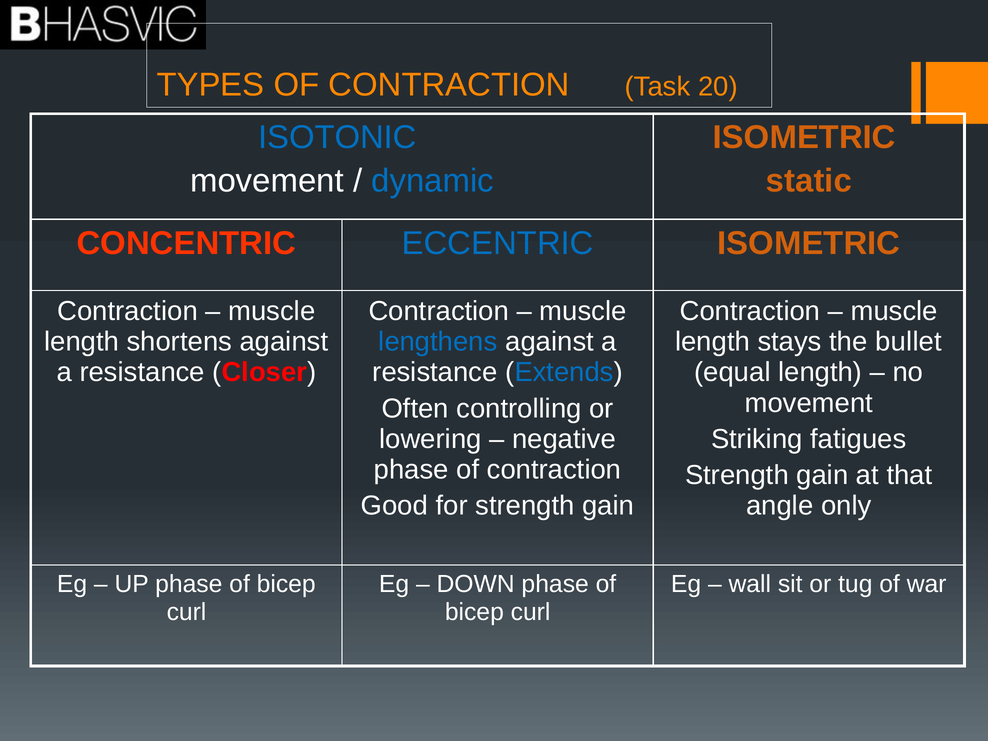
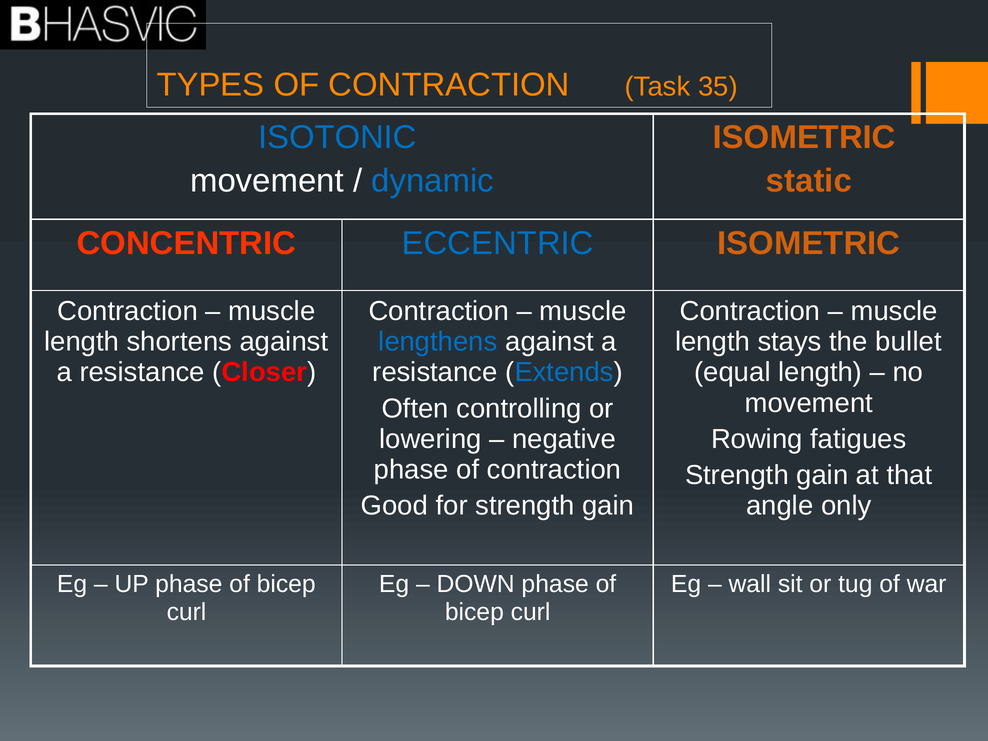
20: 20 -> 35
Striking: Striking -> Rowing
